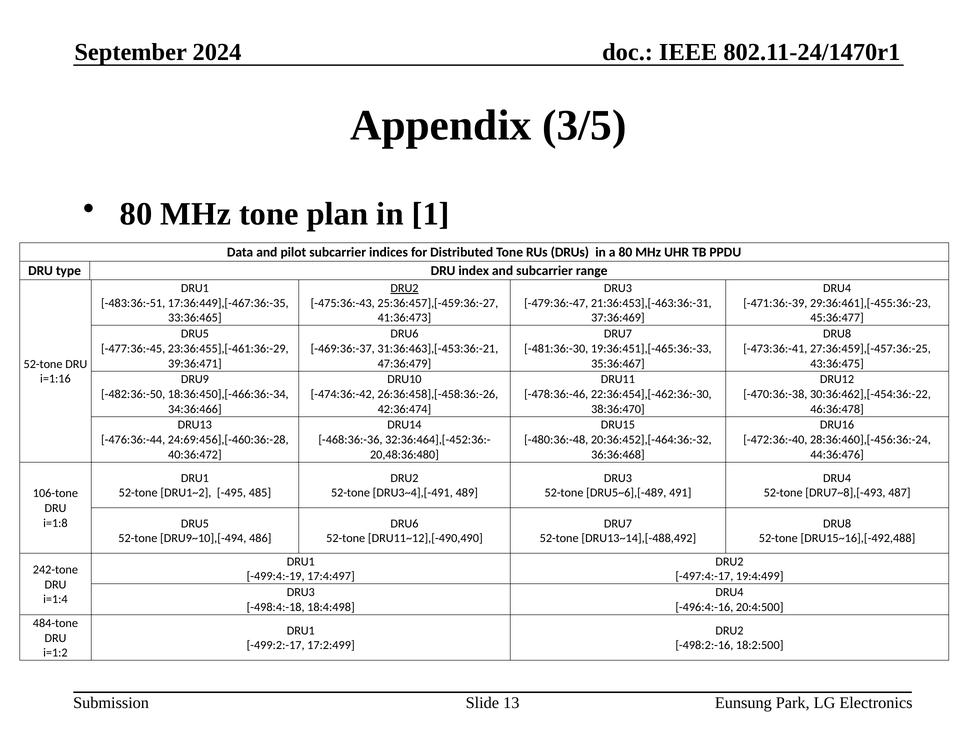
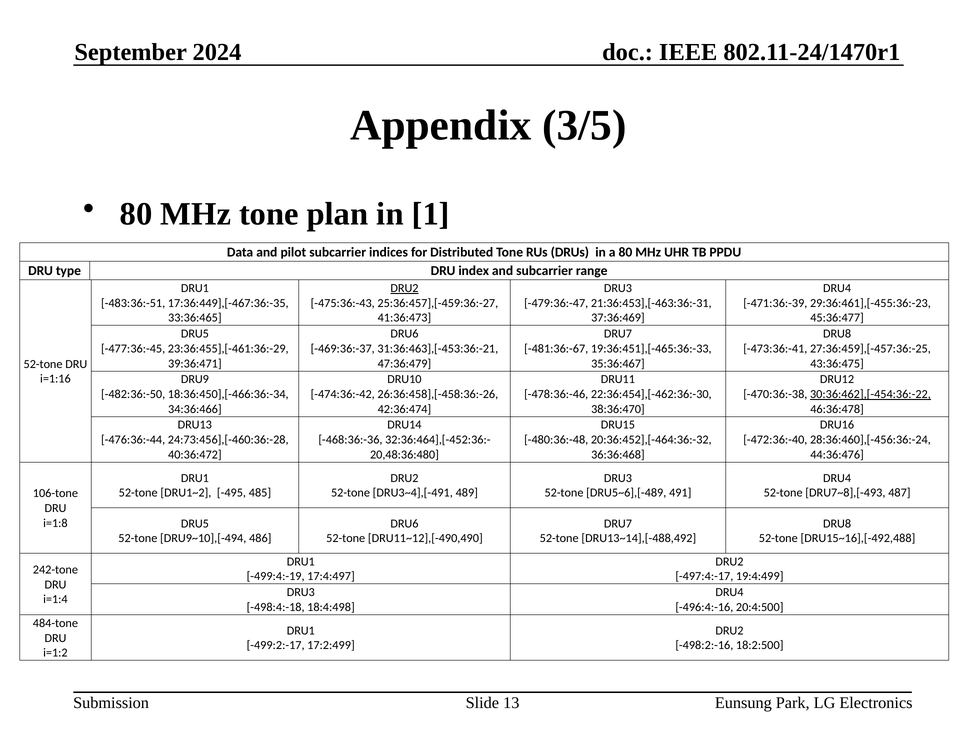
-481:36:-30: -481:36:-30 -> -481:36:-67
30:36:462],[-454:36:-22 underline: none -> present
24:69:456],[-460:36:-28: 24:69:456],[-460:36:-28 -> 24:73:456],[-460:36:-28
